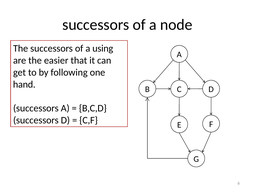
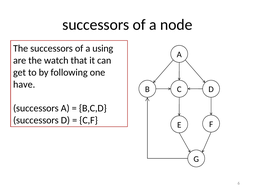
easier: easier -> watch
hand: hand -> have
